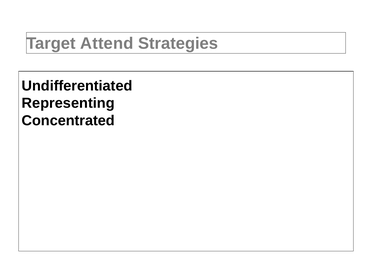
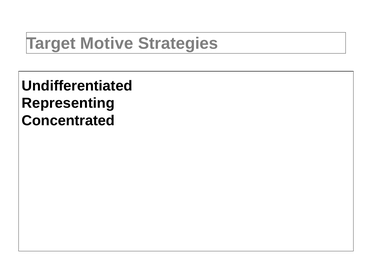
Attend: Attend -> Motive
